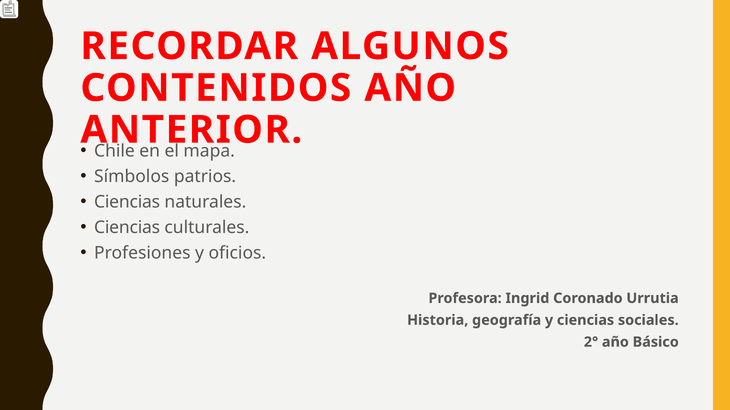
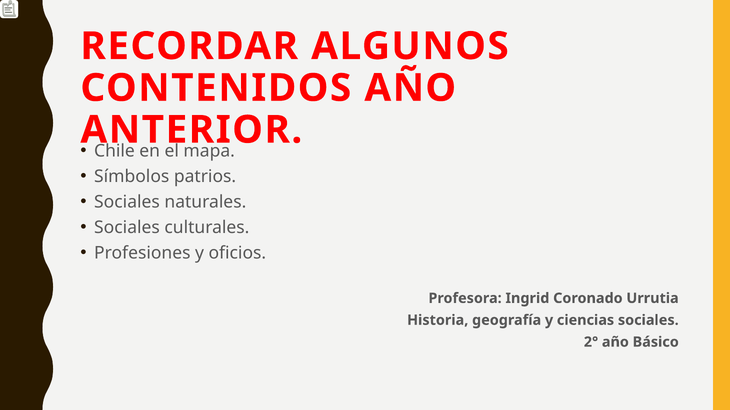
Ciencias at (127, 202): Ciencias -> Sociales
Ciencias at (127, 228): Ciencias -> Sociales
